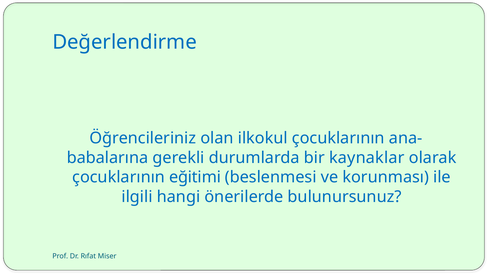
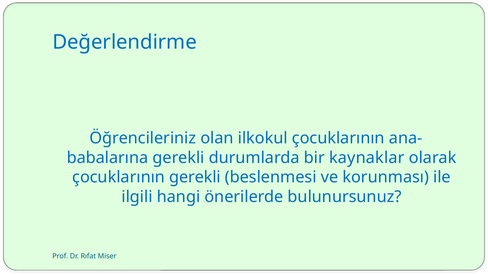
çocuklarının eğitimi: eğitimi -> gerekli
